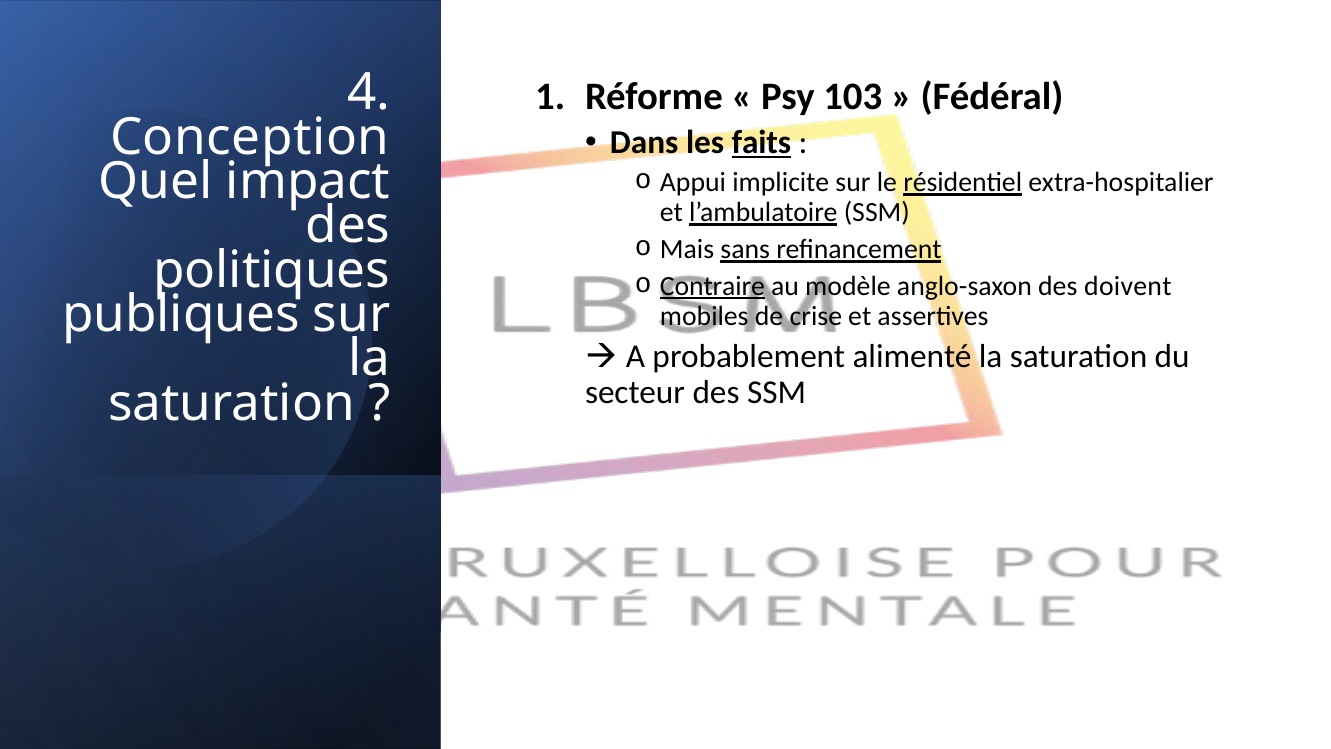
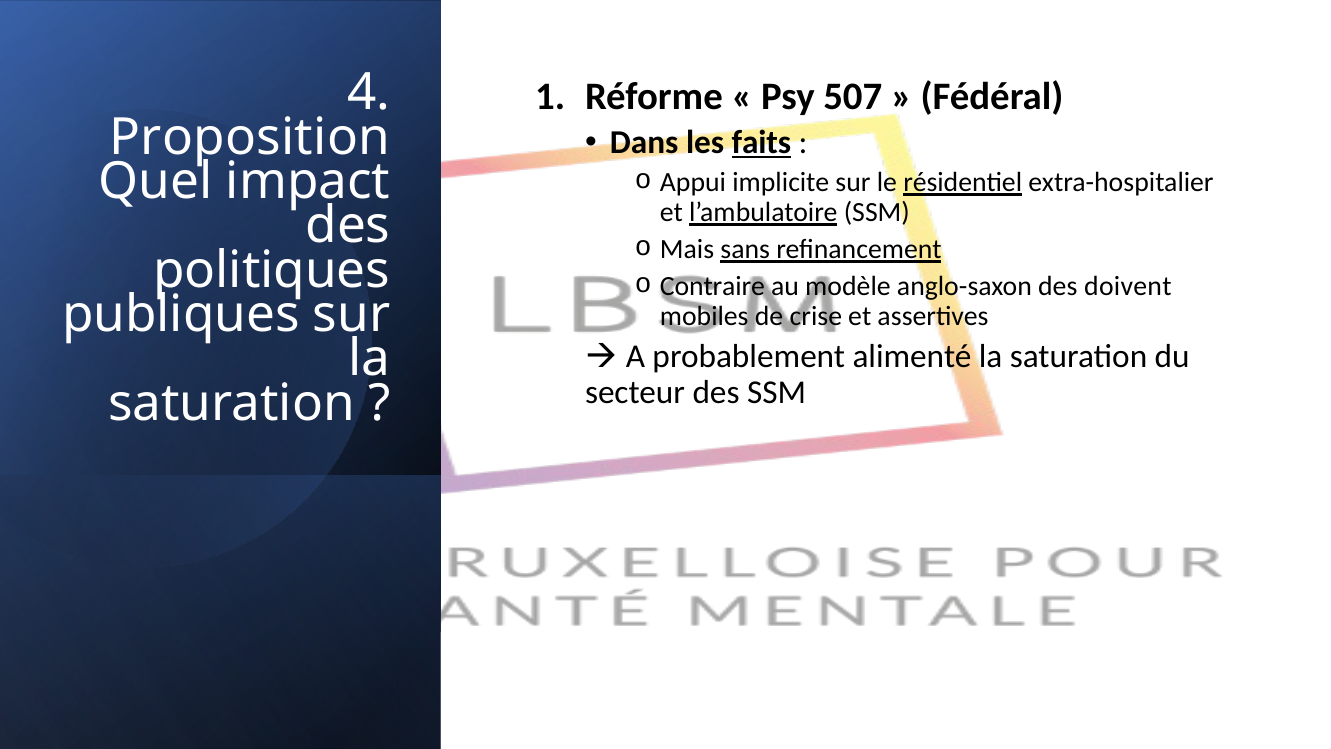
103: 103 -> 507
Conception: Conception -> Proposition
Contraire underline: present -> none
